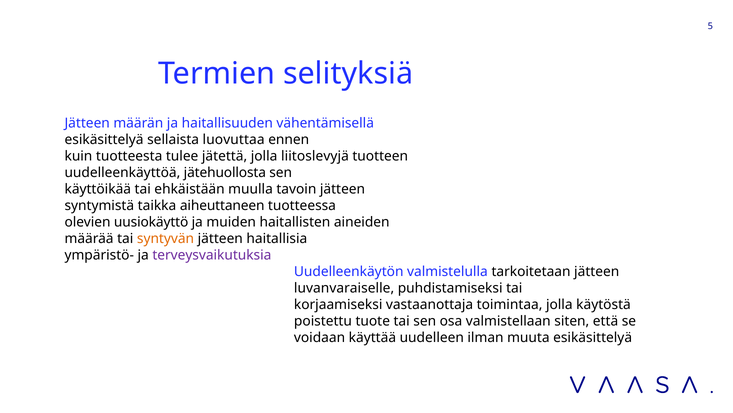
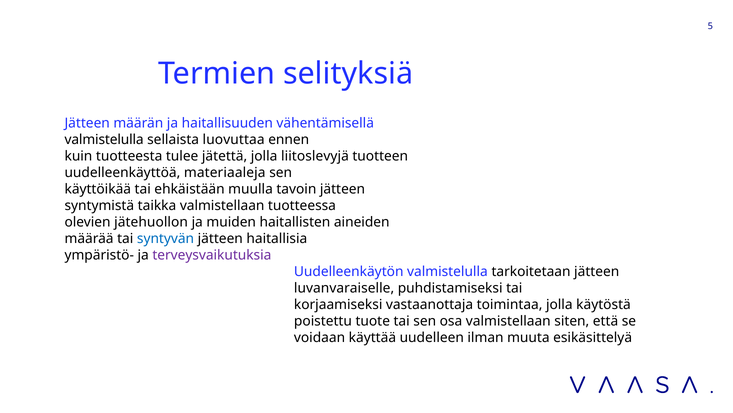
esikäsittelyä at (104, 139): esikäsittelyä -> valmistelulla
jätehuollosta: jätehuollosta -> materiaaleja
taikka aiheuttaneen: aiheuttaneen -> valmistellaan
uusiokäyttö: uusiokäyttö -> jätehuollon
syntyvän colour: orange -> blue
